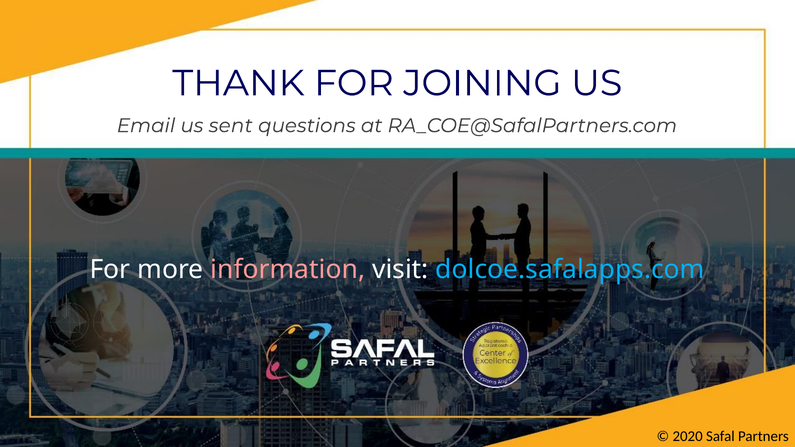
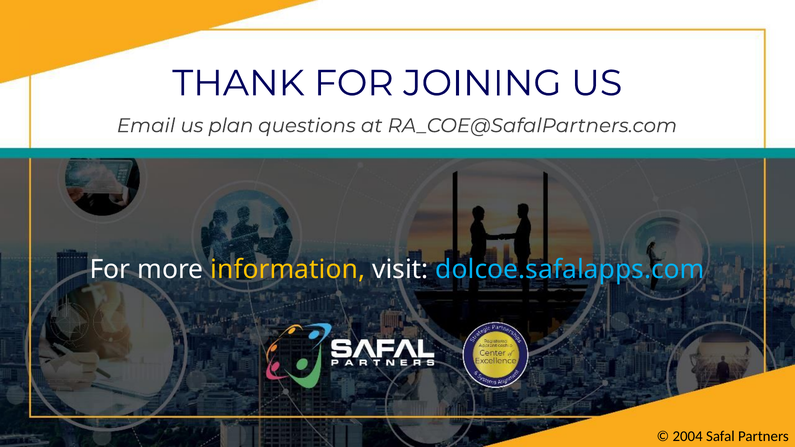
sent: sent -> plan
information colour: pink -> yellow
2020: 2020 -> 2004
